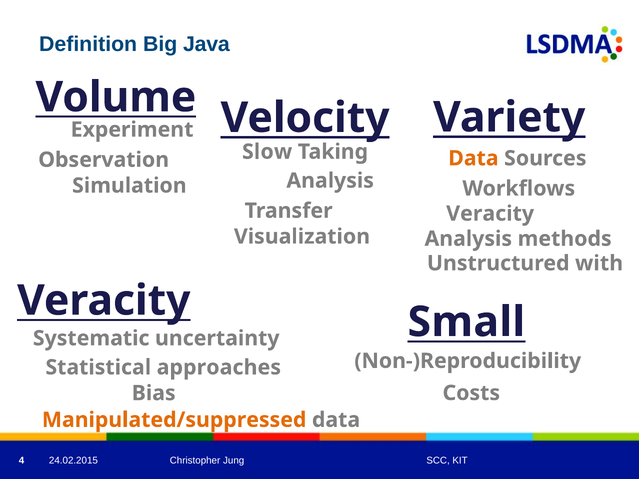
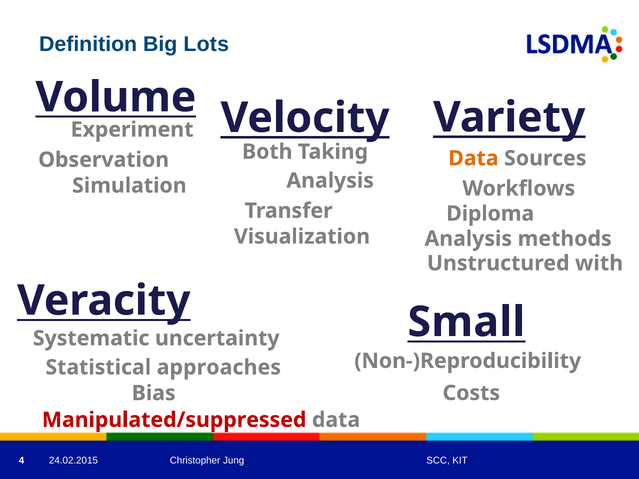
Java: Java -> Lots
Slow: Slow -> Both
Veracity at (490, 214): Veracity -> Diploma
Manipulated/suppressed colour: orange -> red
